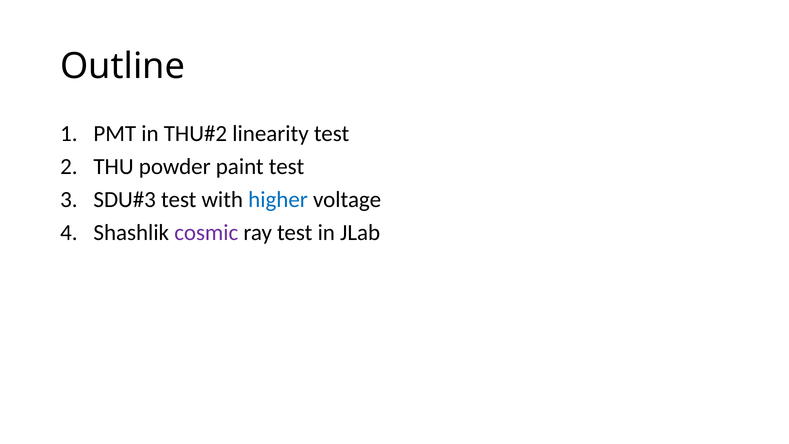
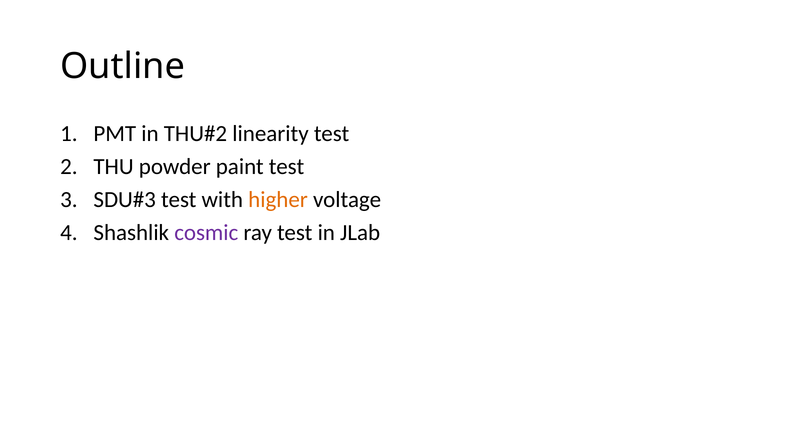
higher colour: blue -> orange
